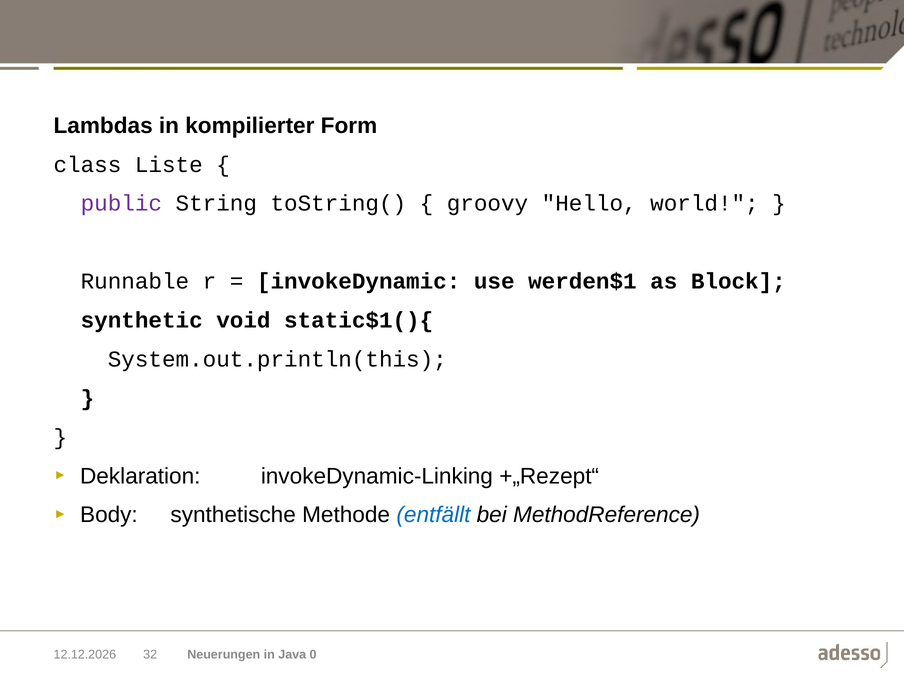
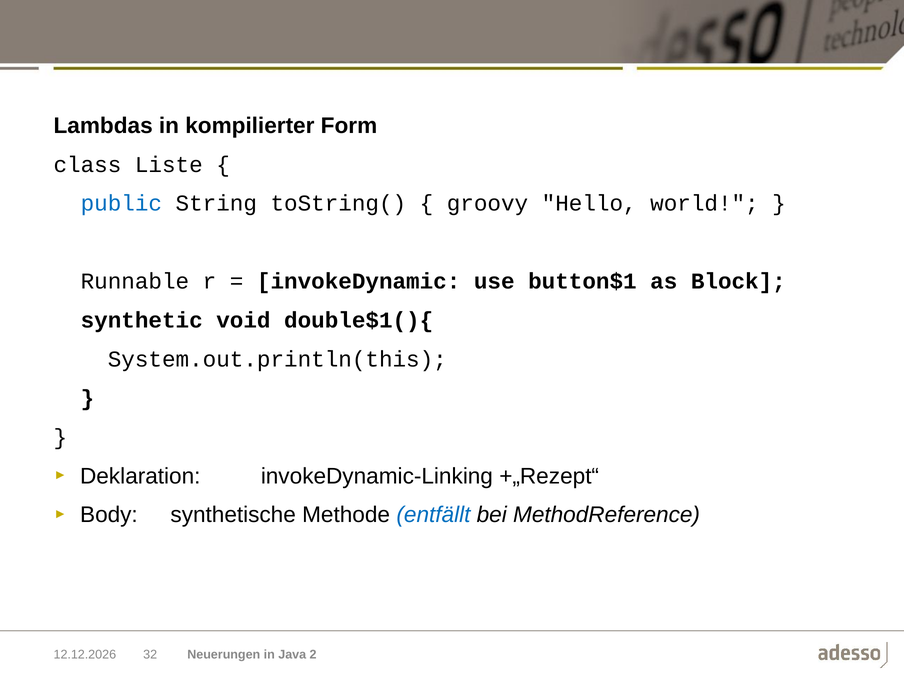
public colour: purple -> blue
werden$1: werden$1 -> button$1
static$1(){: static$1(){ -> double$1(){
0: 0 -> 2
